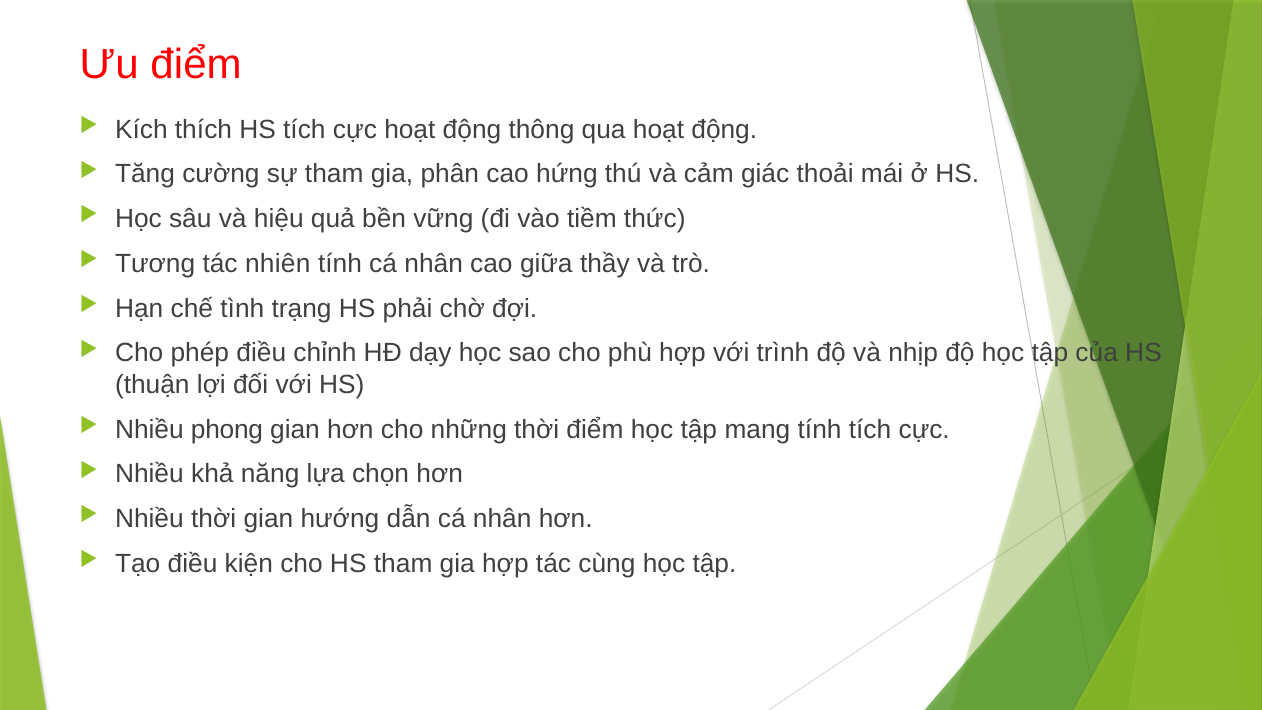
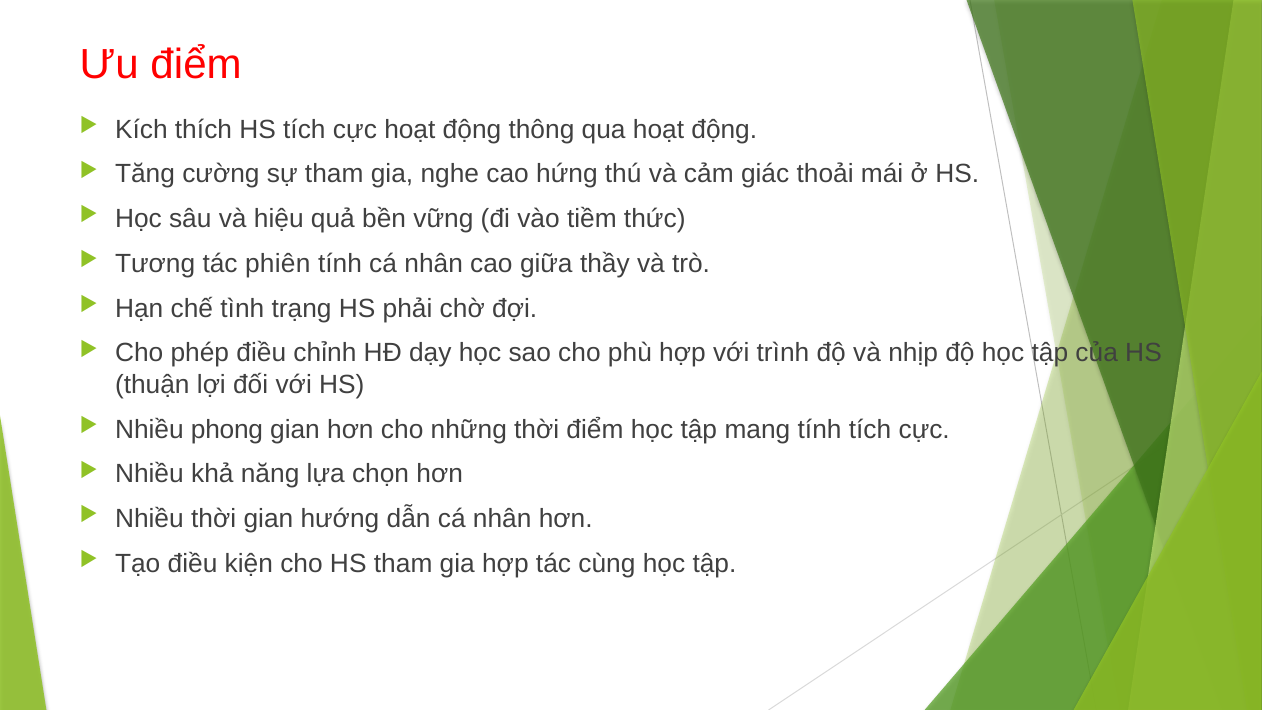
phân: phân -> nghe
nhiên: nhiên -> phiên
